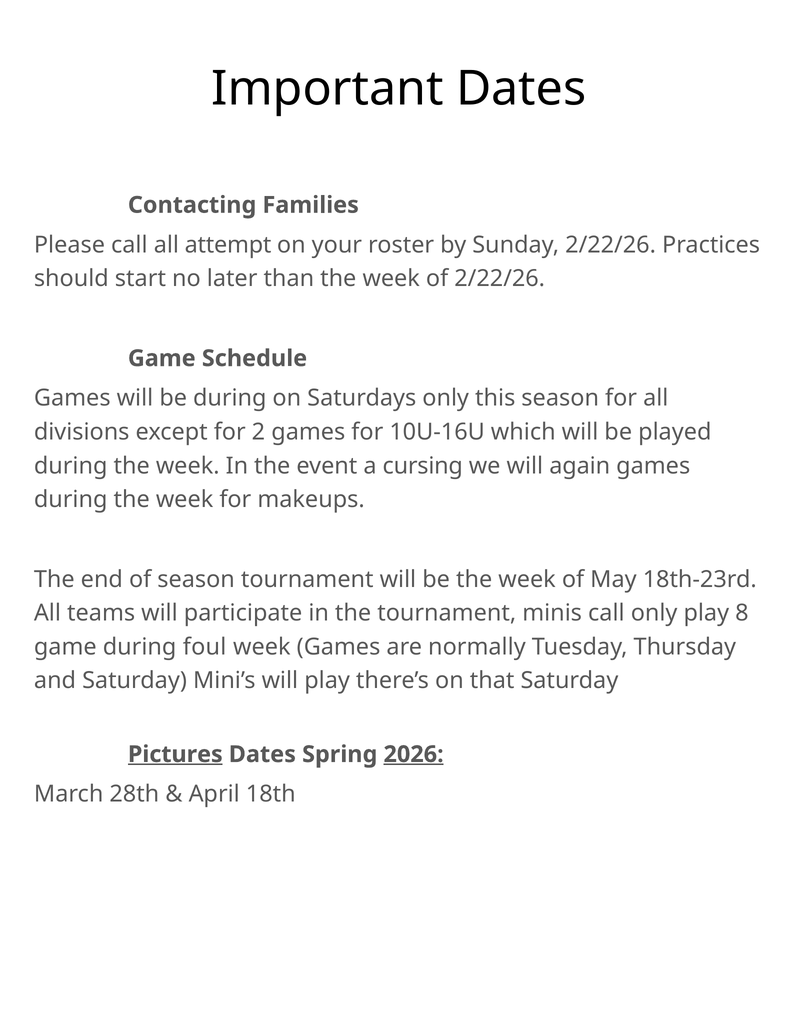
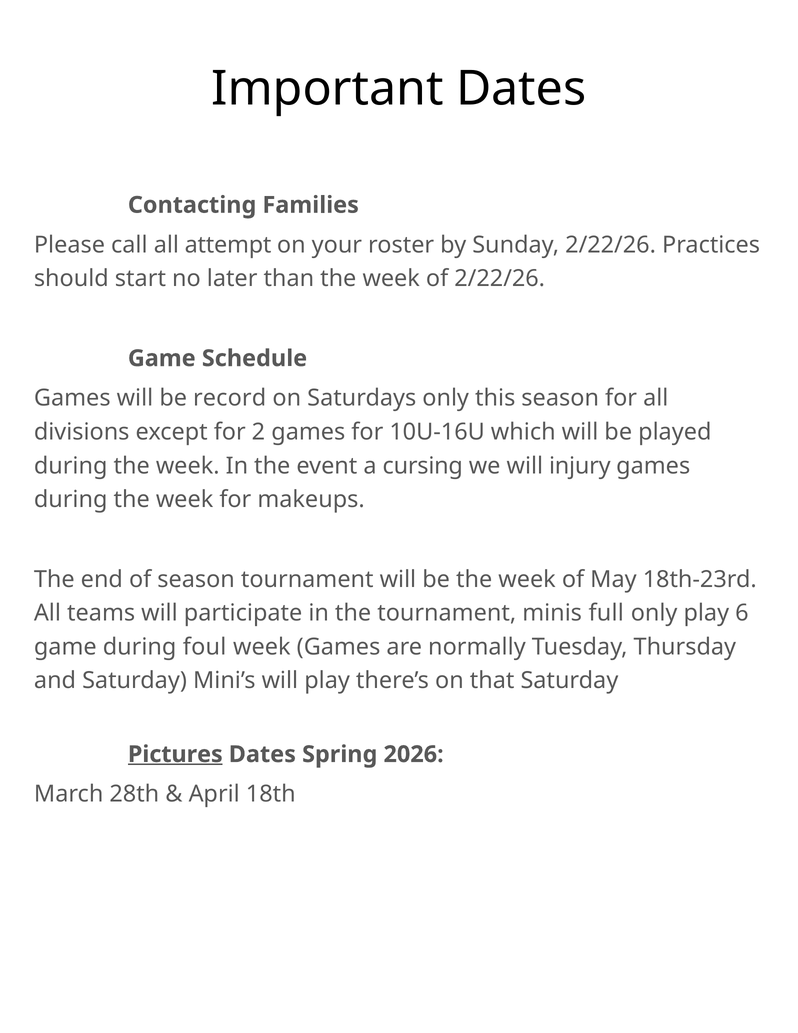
be during: during -> record
again: again -> injury
minis call: call -> full
8: 8 -> 6
2026 underline: present -> none
